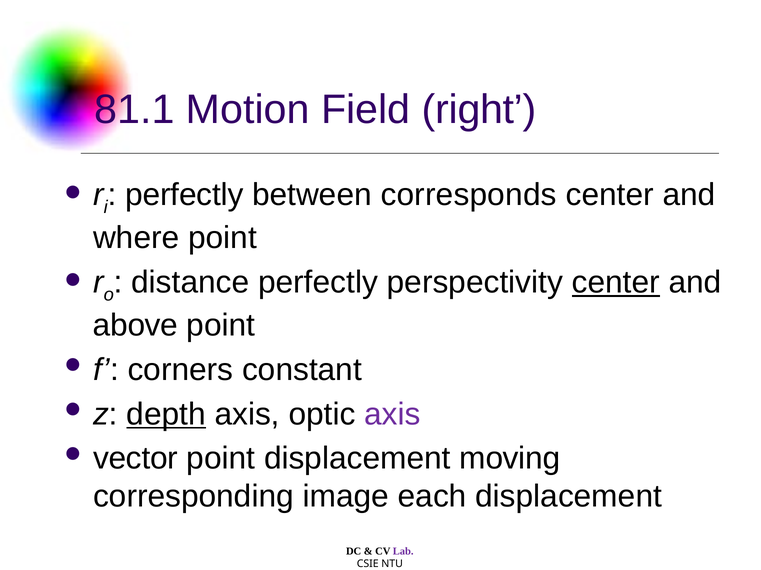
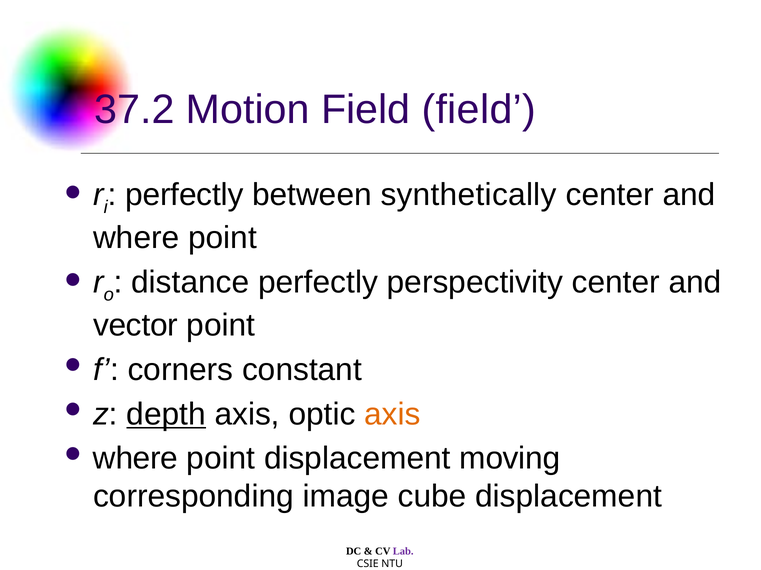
81.1: 81.1 -> 37.2
Field right: right -> field
corresponds: corresponds -> synthetically
center at (616, 283) underline: present -> none
above: above -> vector
axis at (392, 415) colour: purple -> orange
vector at (136, 459): vector -> where
each: each -> cube
